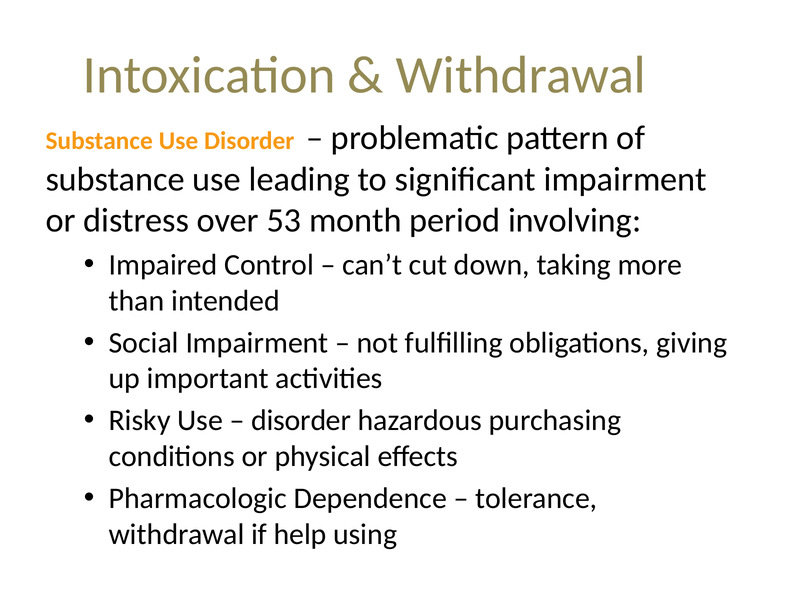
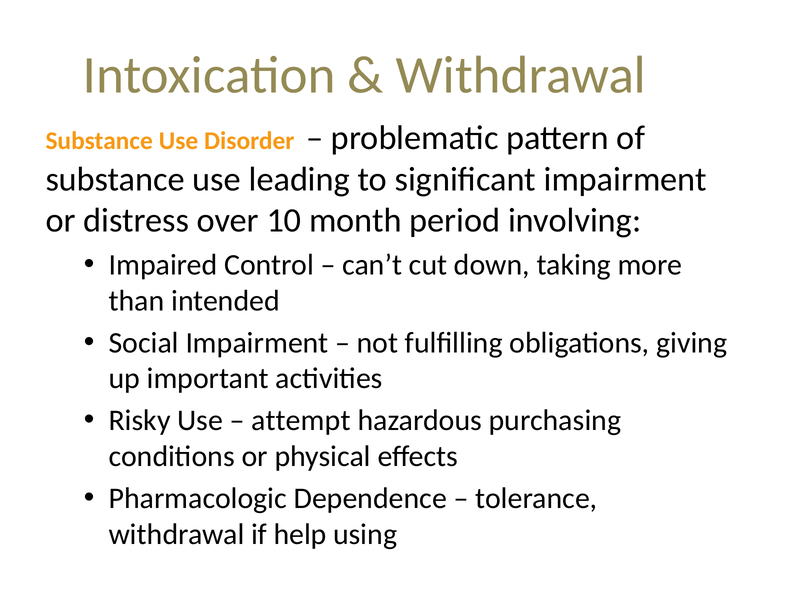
53: 53 -> 10
disorder at (301, 421): disorder -> attempt
